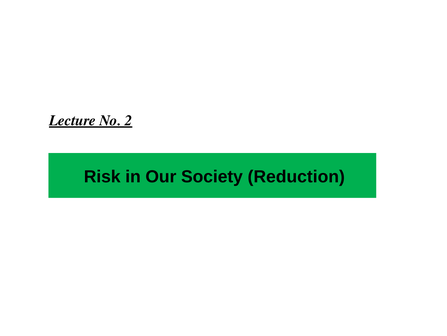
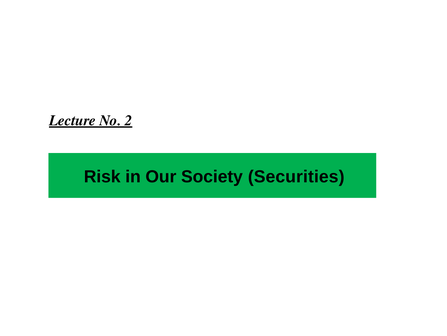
Reduction: Reduction -> Securities
